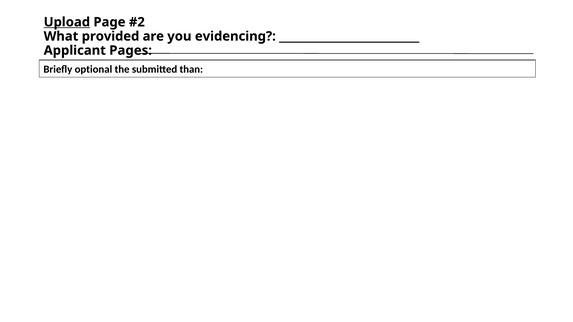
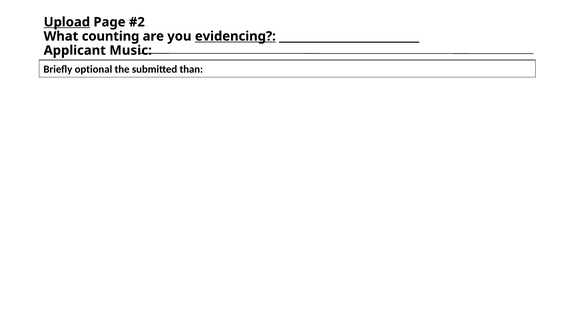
provided: provided -> counting
evidencing underline: none -> present
Pages: Pages -> Music
